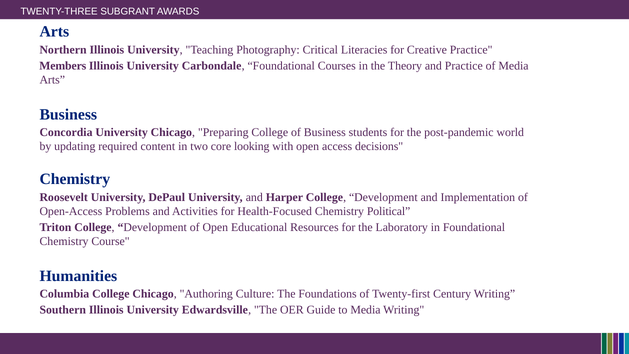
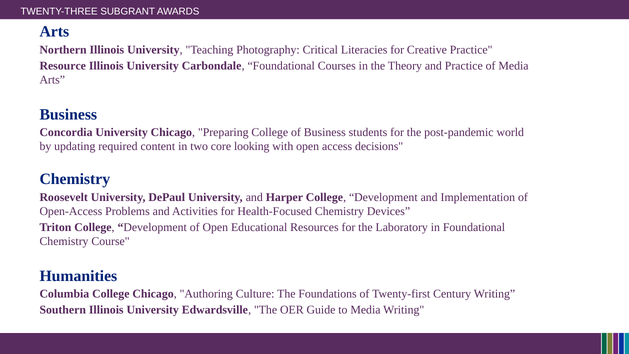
Members: Members -> Resource
Political: Political -> Devices
